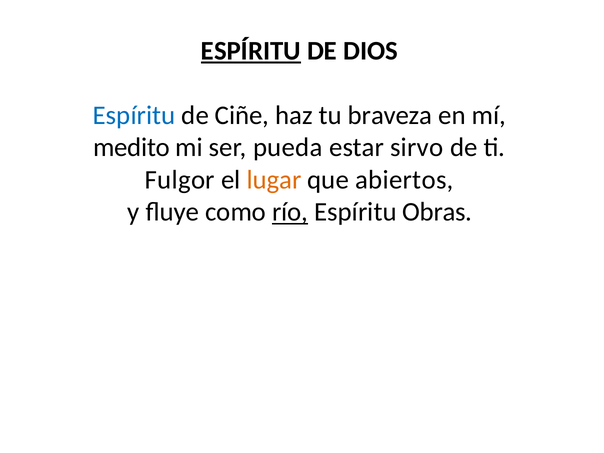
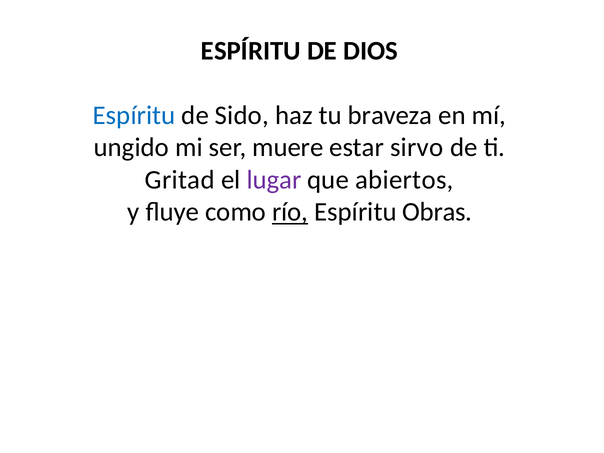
ESPÍRITU at (251, 51) underline: present -> none
Ciñe: Ciñe -> Sido
medito: medito -> ungido
pueda: pueda -> muere
Fulgor: Fulgor -> Gritad
lugar colour: orange -> purple
